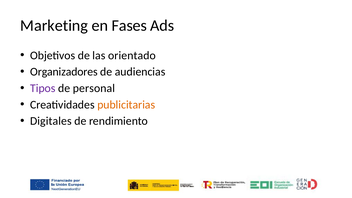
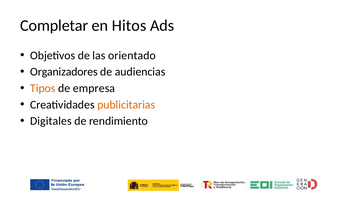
Marketing: Marketing -> Completar
Fases: Fases -> Hitos
Tipos colour: purple -> orange
personal: personal -> empresa
